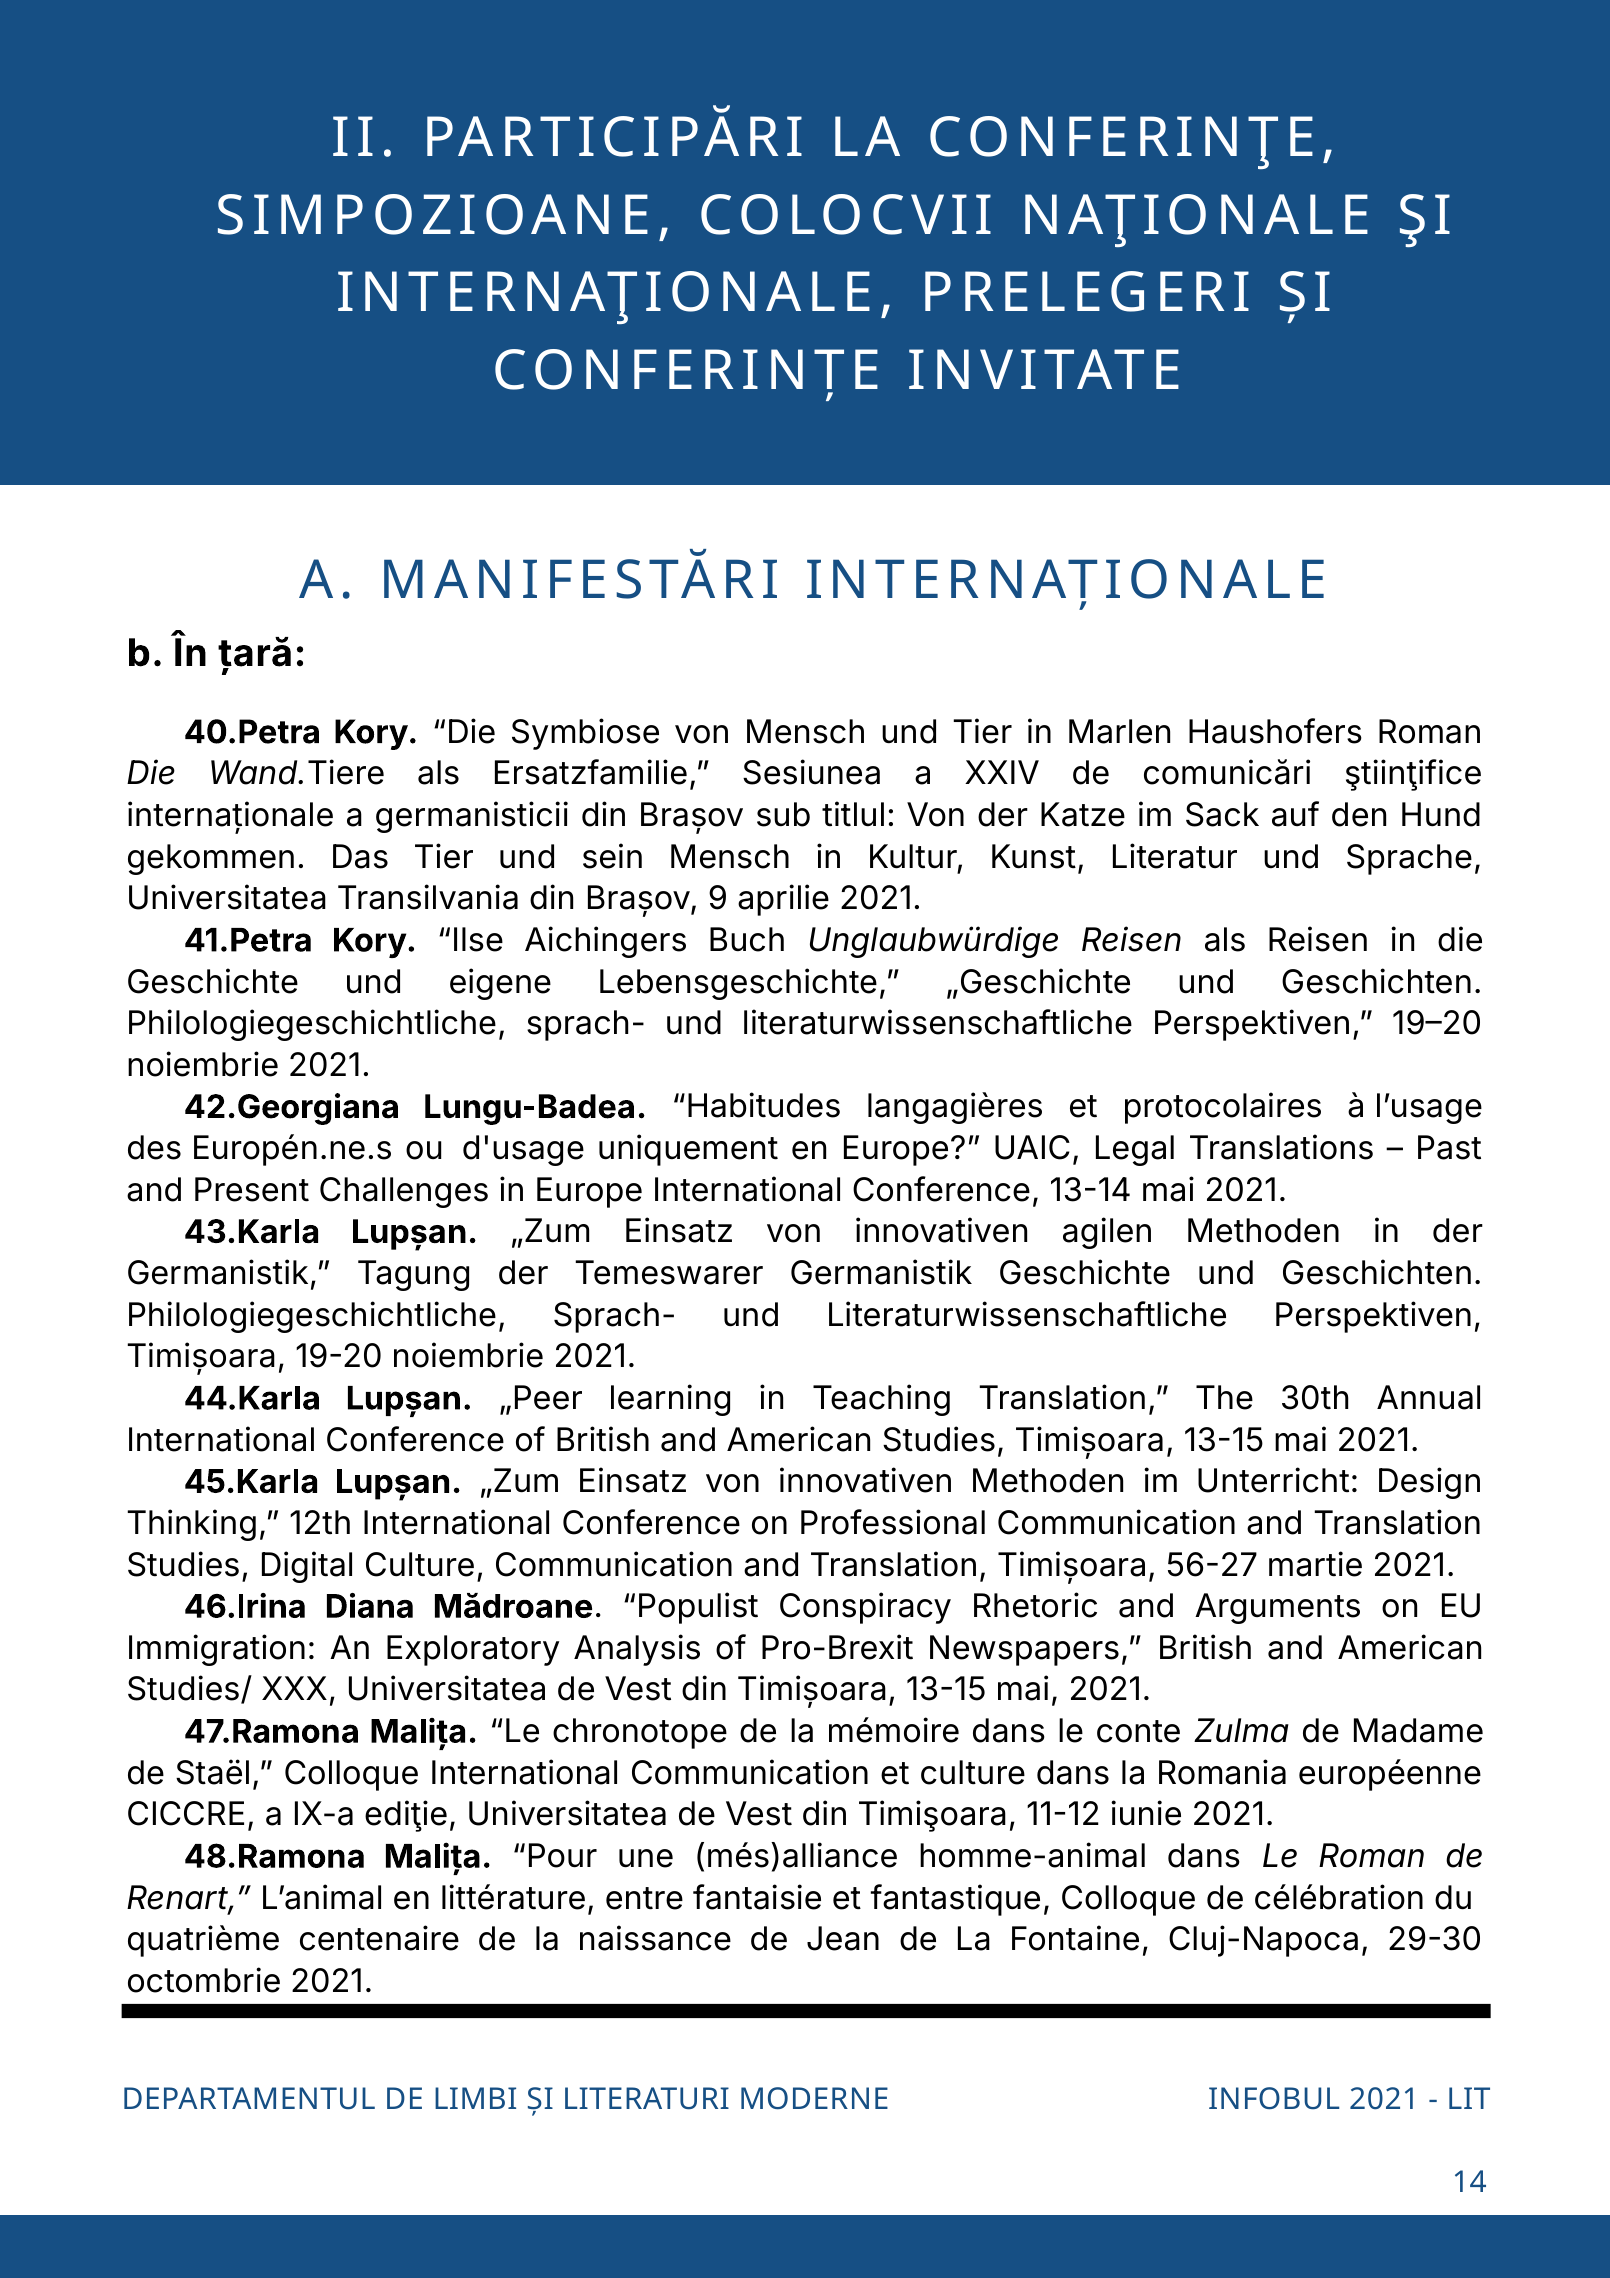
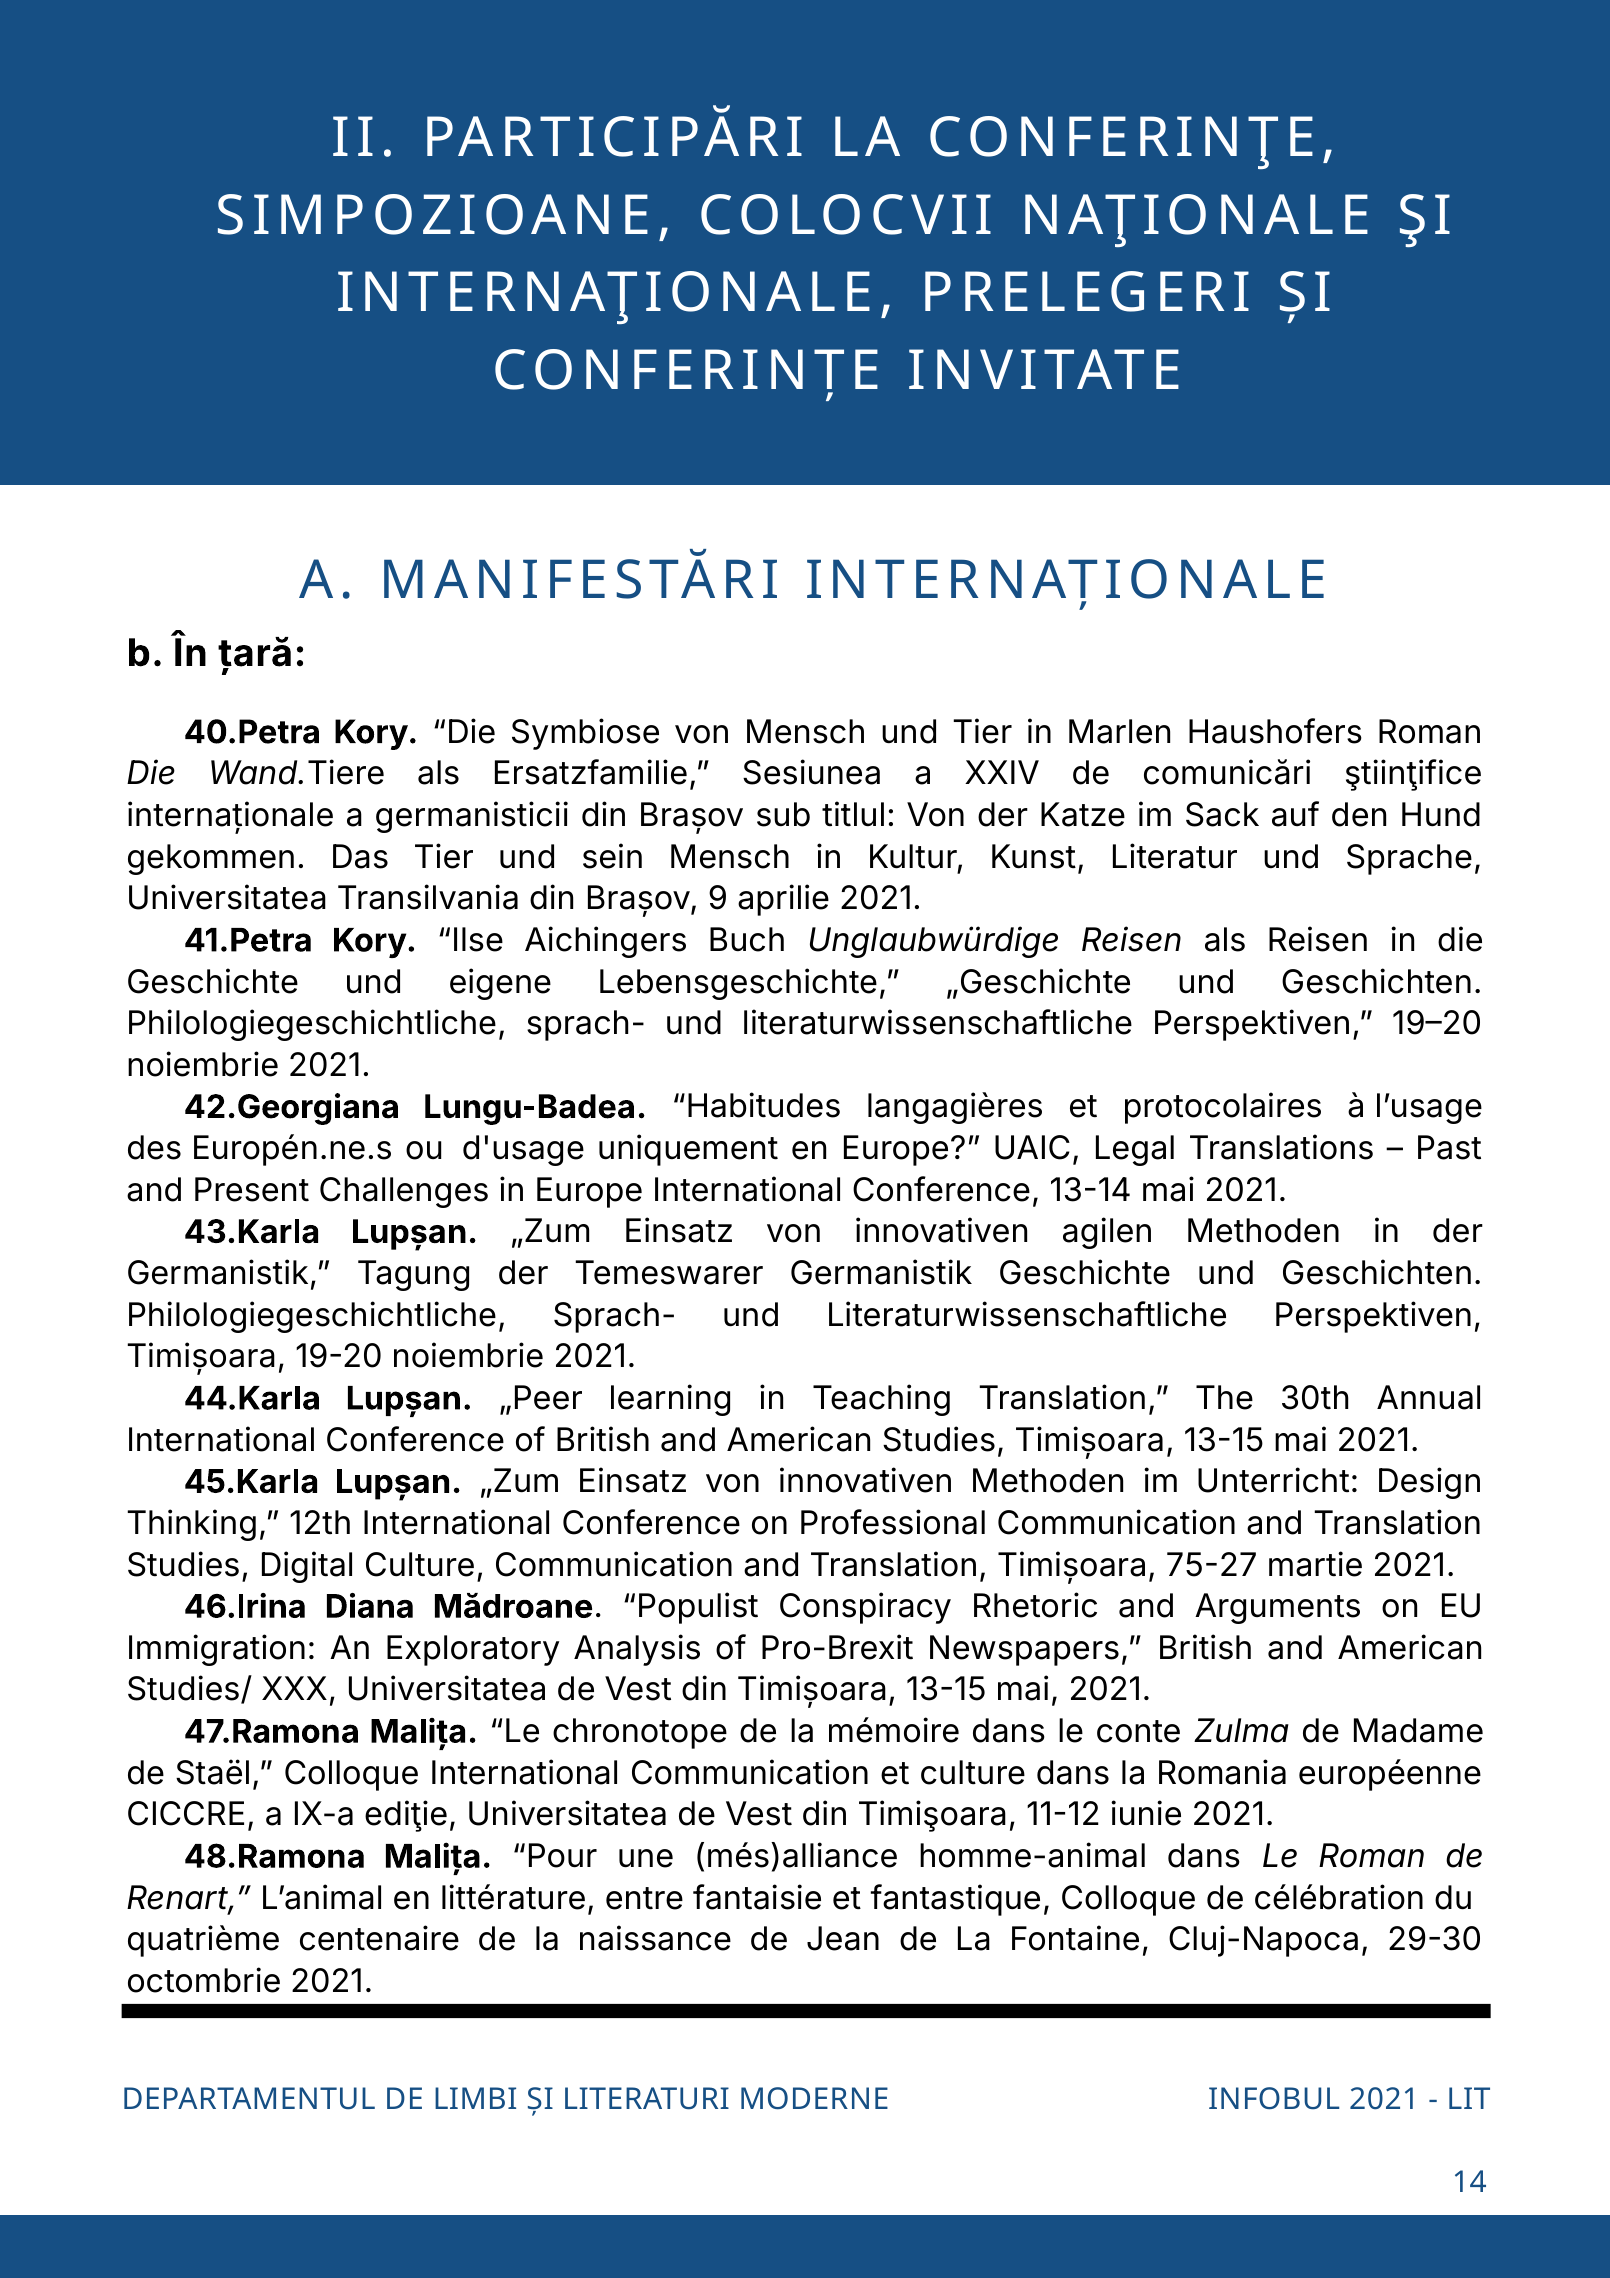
56-27: 56-27 -> 75-27
